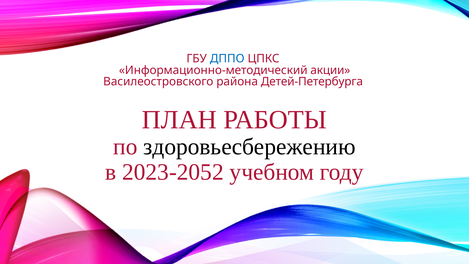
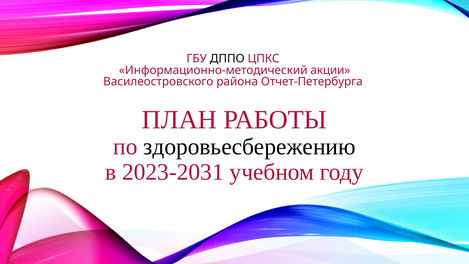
ДППО colour: blue -> black
Детей-Петербурга: Детей-Петербурга -> Отчет-Петербурга
2023-2052: 2023-2052 -> 2023-2031
